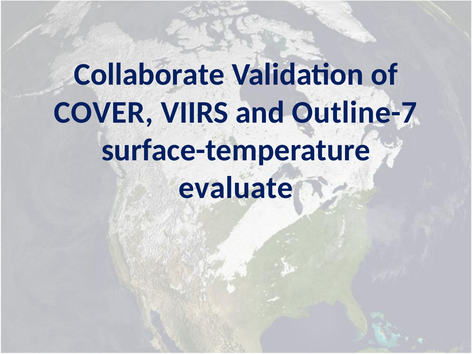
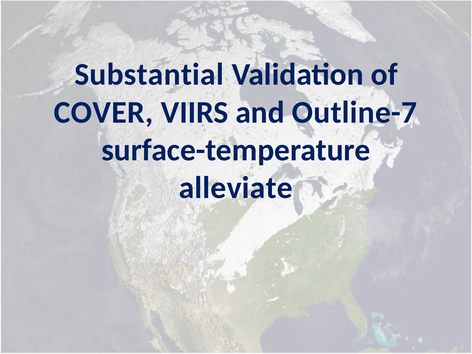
Collaborate: Collaborate -> Substantial
evaluate: evaluate -> alleviate
